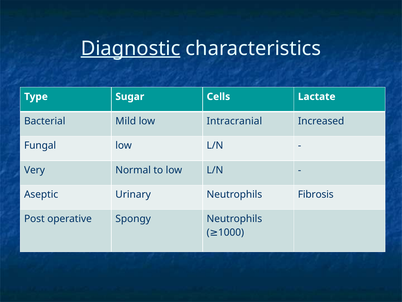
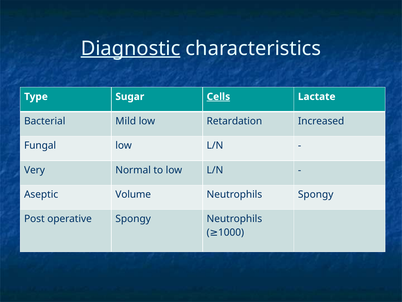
Cells underline: none -> present
Intracranial: Intracranial -> Retardation
Urinary: Urinary -> Volume
Neutrophils Fibrosis: Fibrosis -> Spongy
